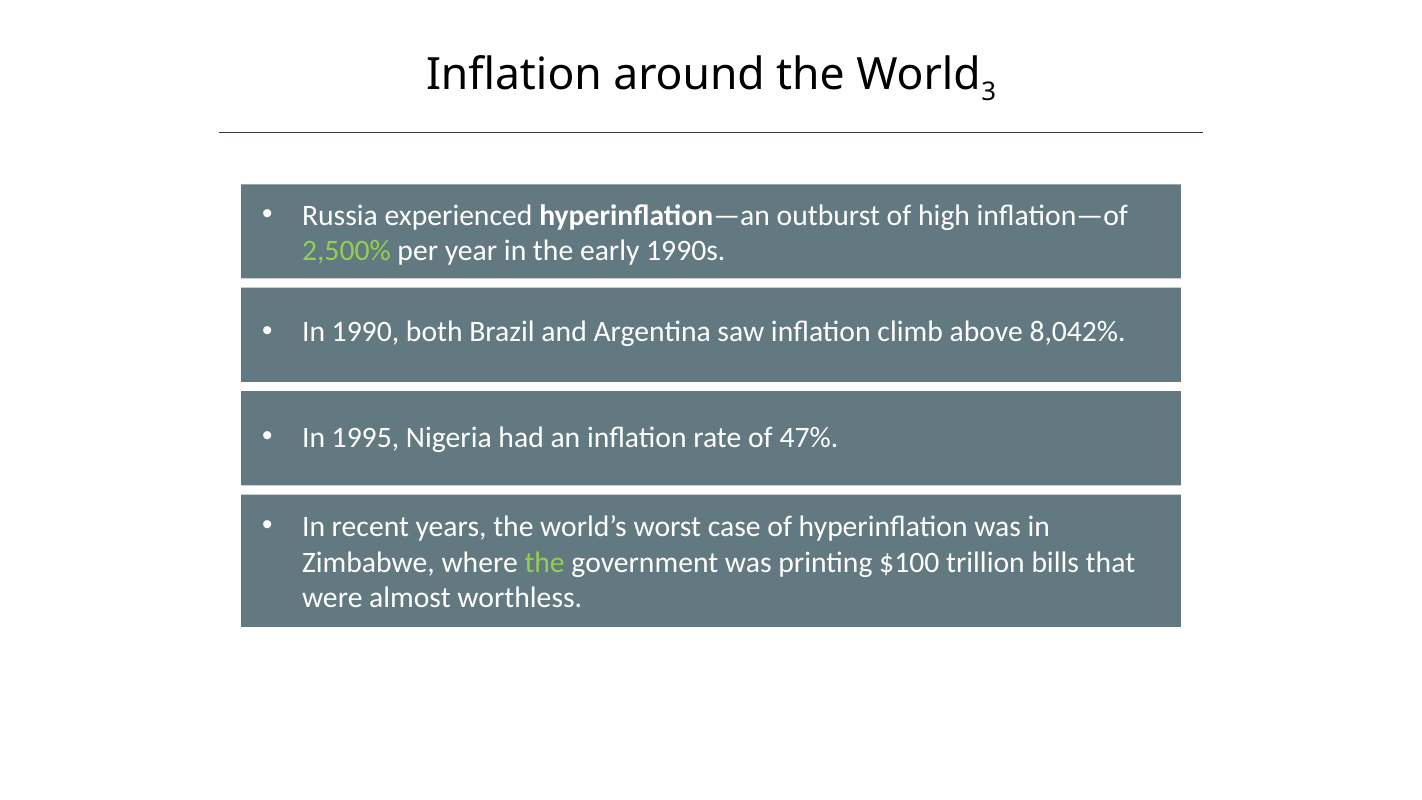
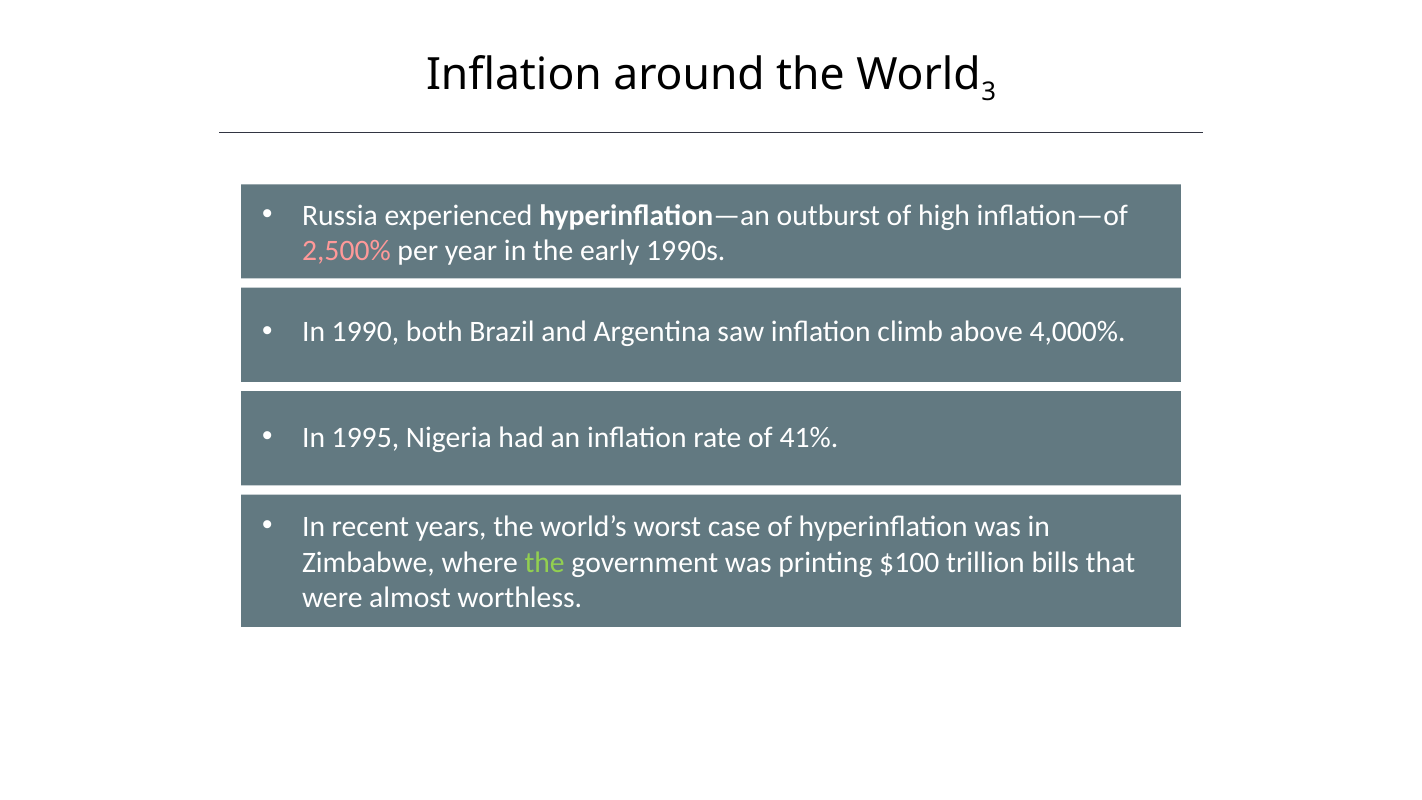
2,500% colour: light green -> pink
8,042%: 8,042% -> 4,000%
47%: 47% -> 41%
